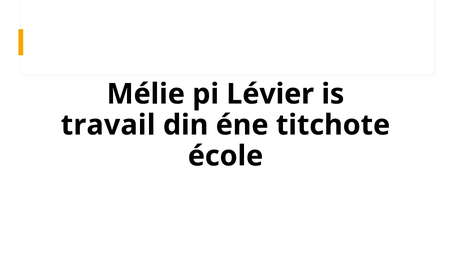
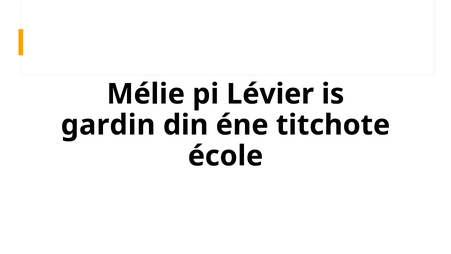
travail: travail -> gardin
